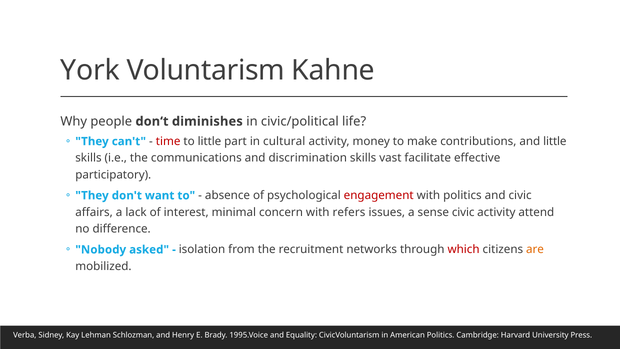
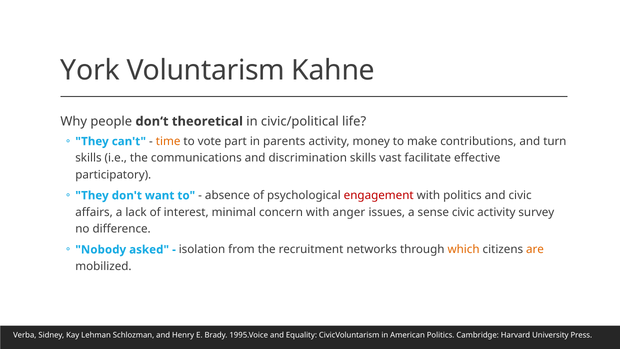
diminishes: diminishes -> theoretical
time colour: red -> orange
to little: little -> vote
cultural: cultural -> parents
and little: little -> turn
refers: refers -> anger
attend: attend -> survey
which colour: red -> orange
